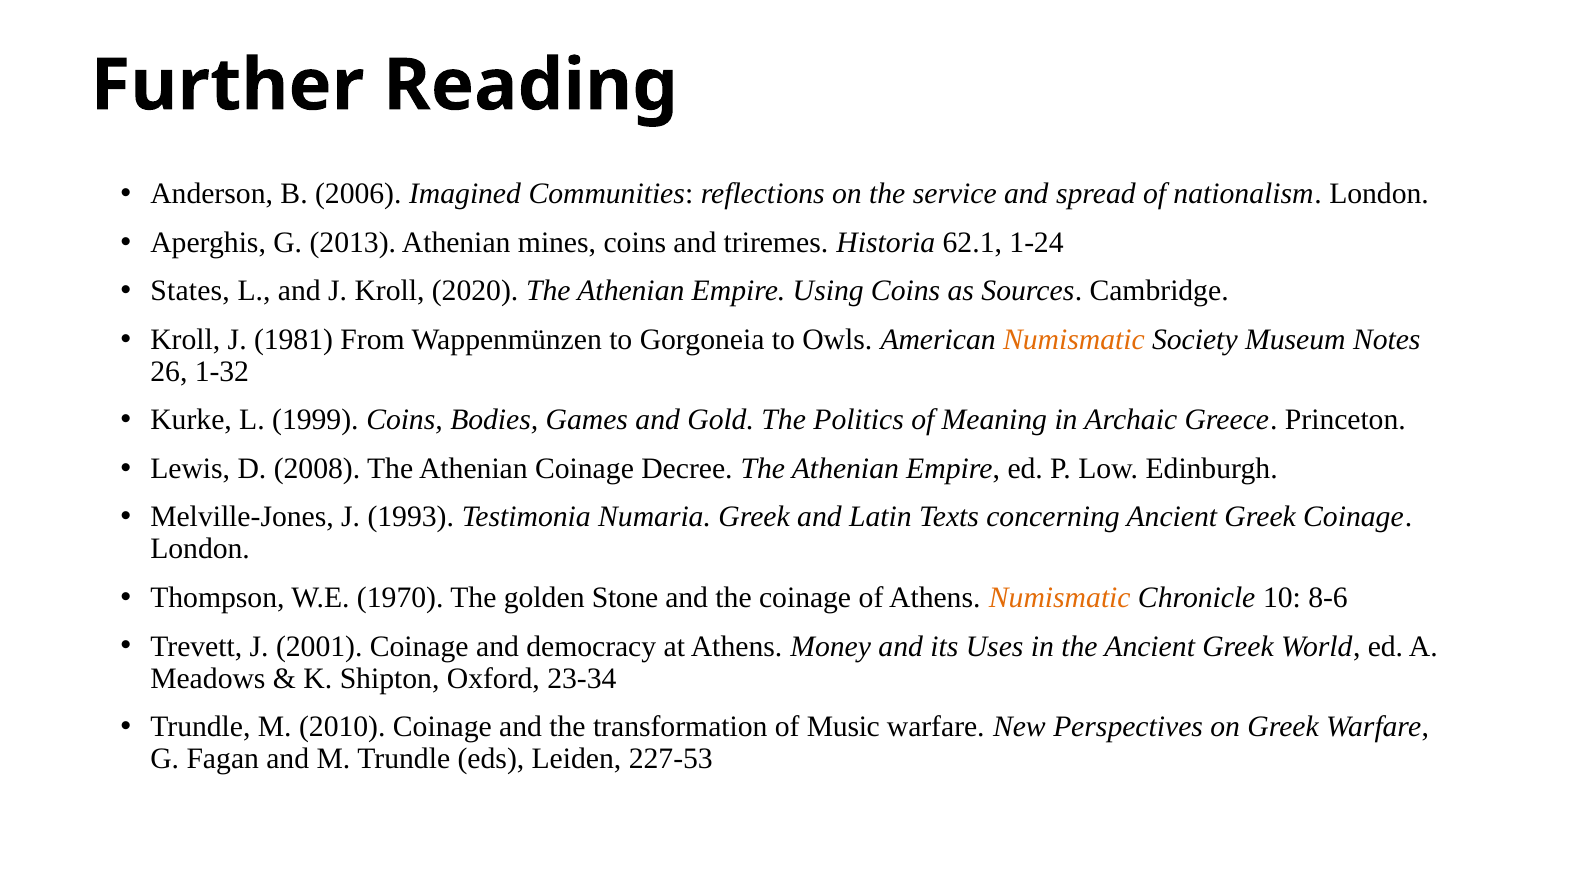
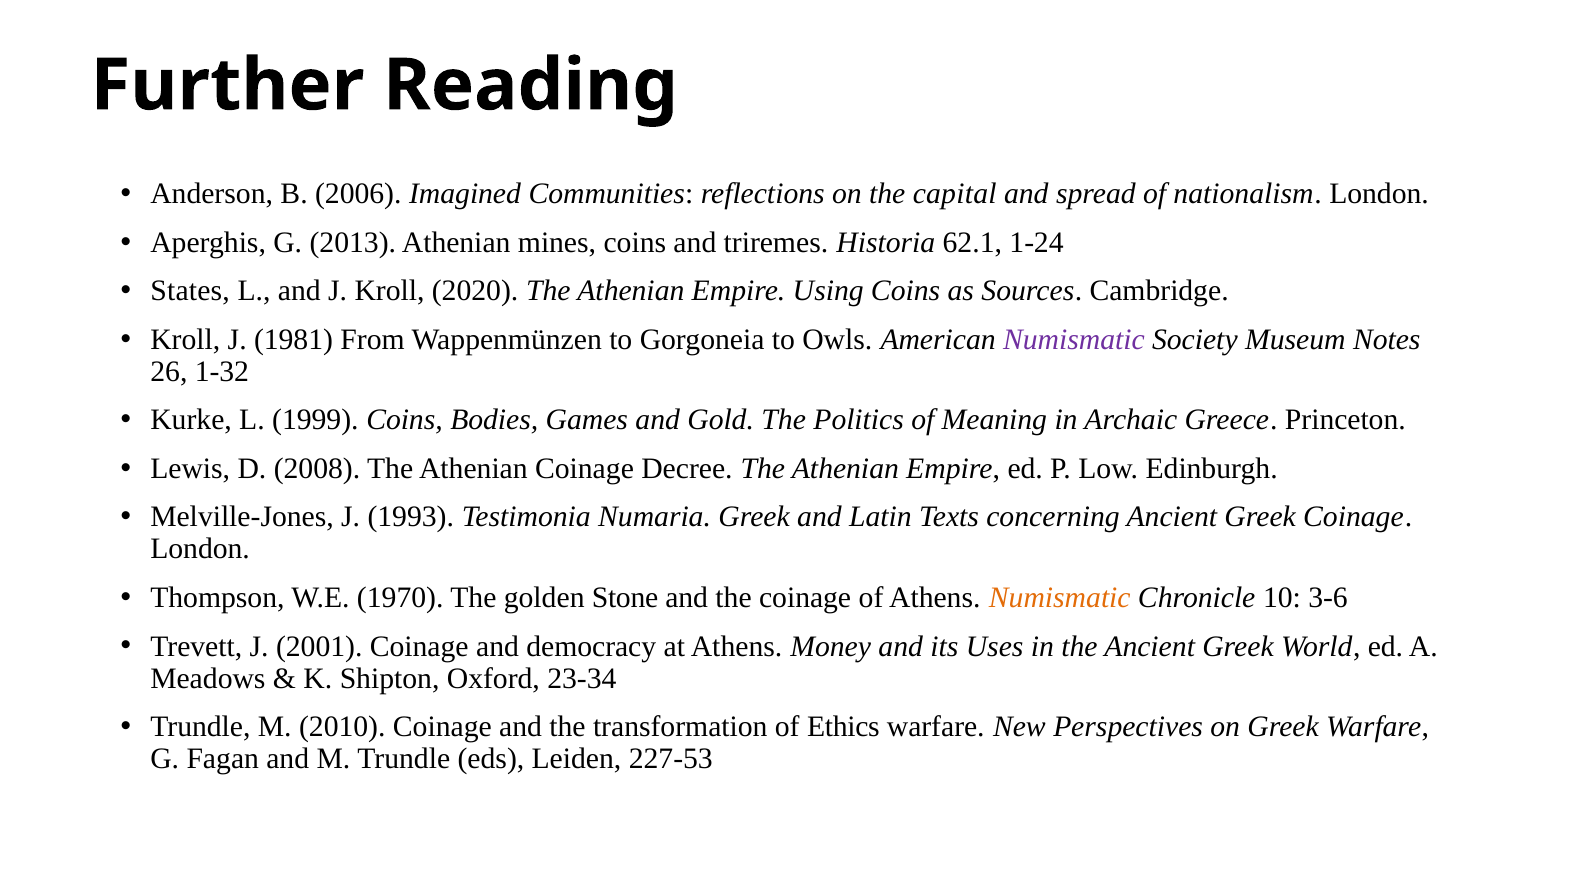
service: service -> capital
Numismatic at (1074, 340) colour: orange -> purple
8-6: 8-6 -> 3-6
Music: Music -> Ethics
